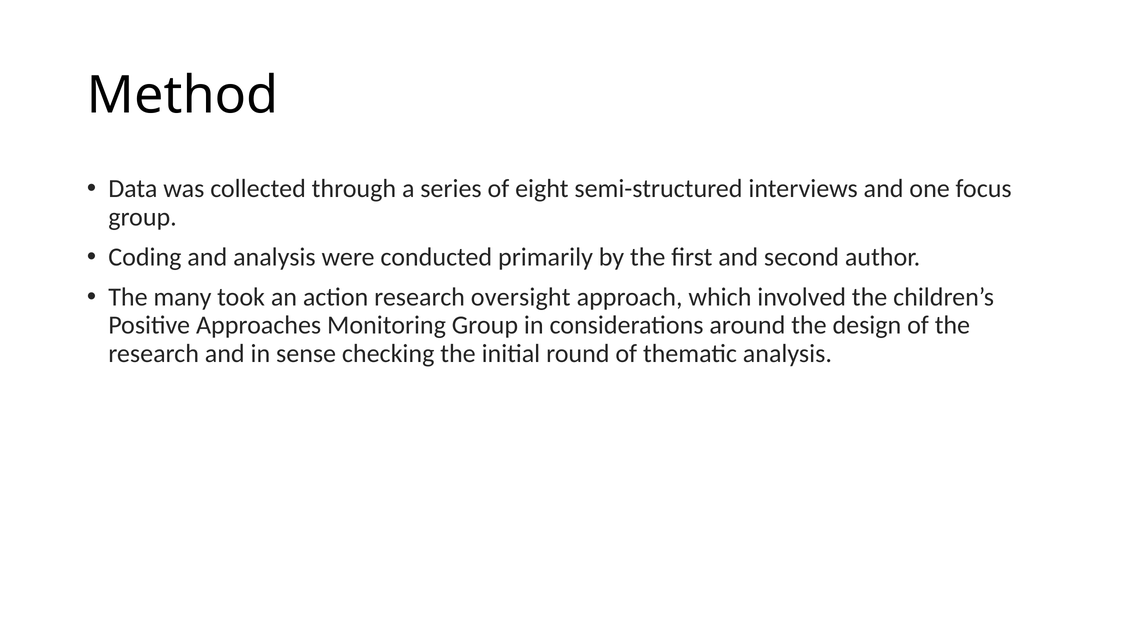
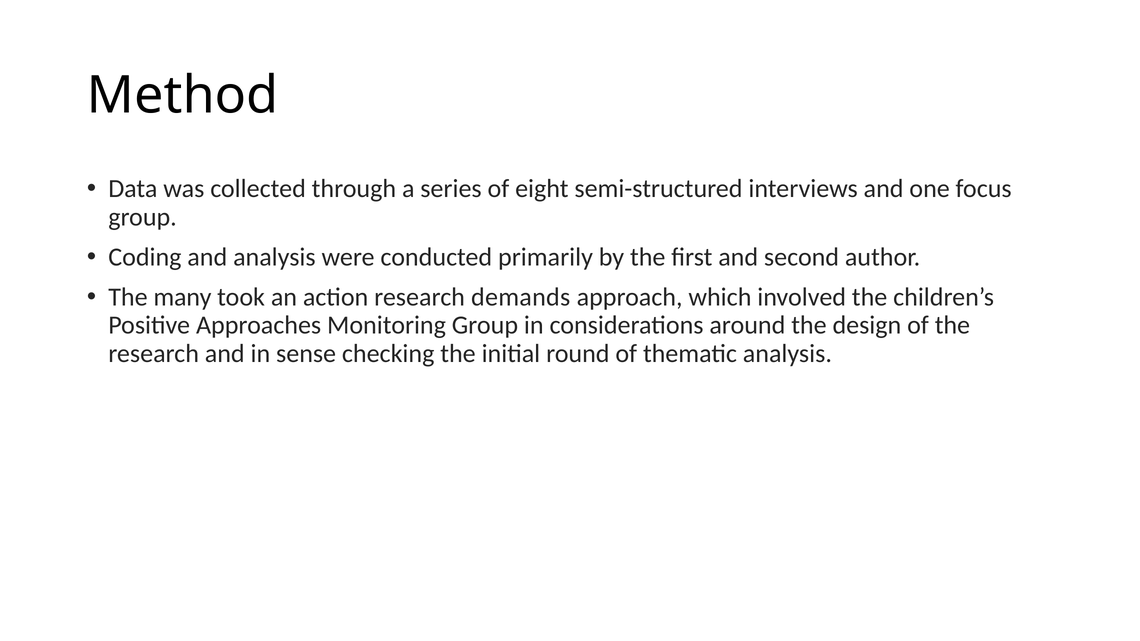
oversight: oversight -> demands
